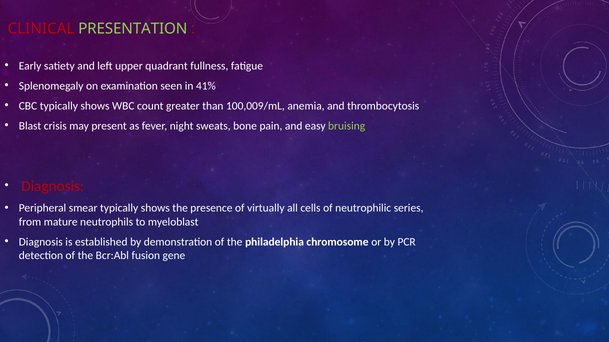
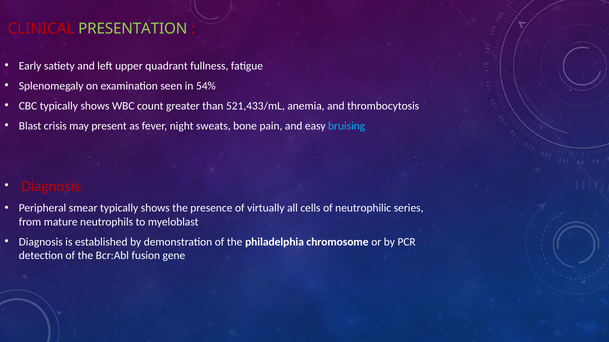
41%: 41% -> 54%
100,009/mL: 100,009/mL -> 521,433/mL
bruising colour: light green -> light blue
